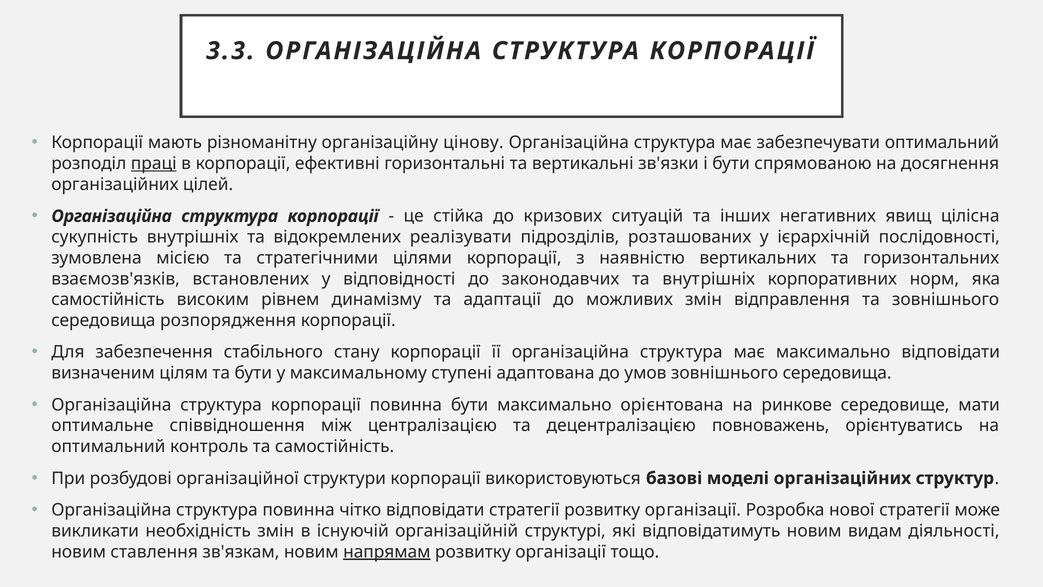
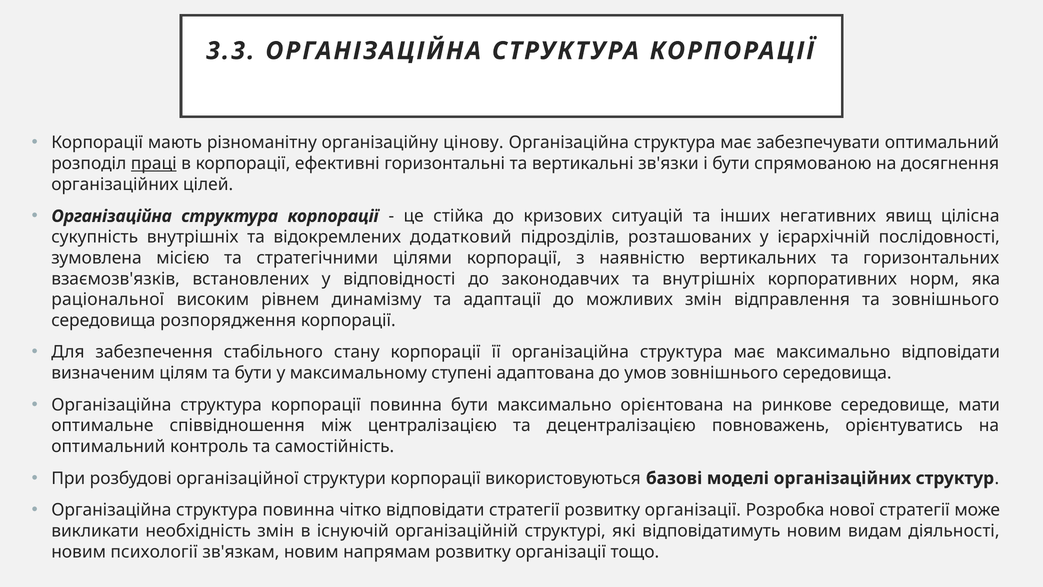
реалізувати: реалізувати -> додатковий
самостійність at (108, 299): самостійність -> раціональної
ставлення: ставлення -> психології
напрямам underline: present -> none
